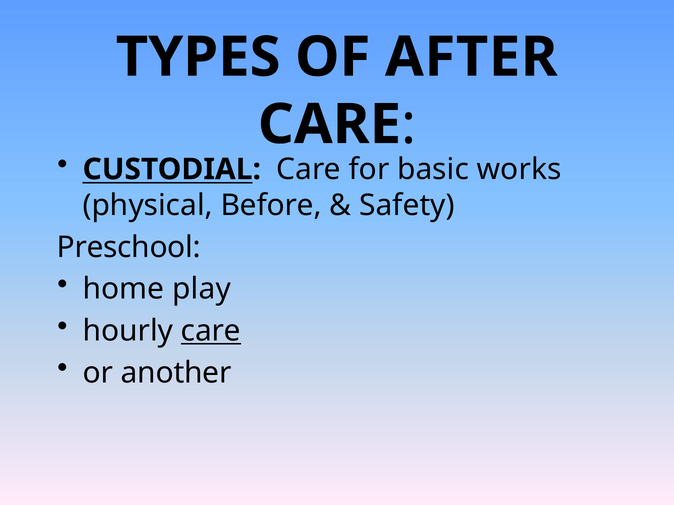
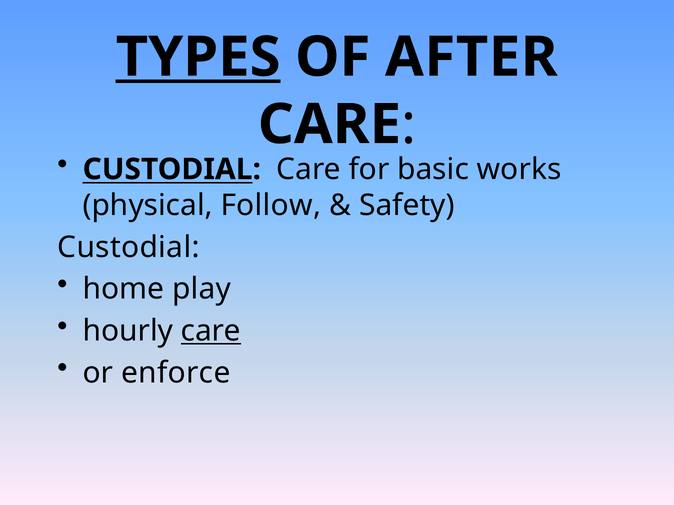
TYPES underline: none -> present
Before: Before -> Follow
Preschool at (129, 247): Preschool -> Custodial
another: another -> enforce
